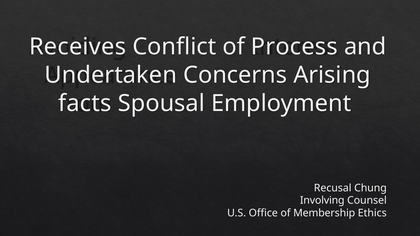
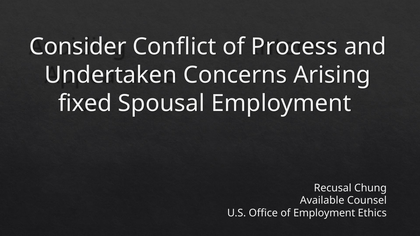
Receives: Receives -> Consider
facts: facts -> fixed
Involving: Involving -> Available
of Membership: Membership -> Employment
